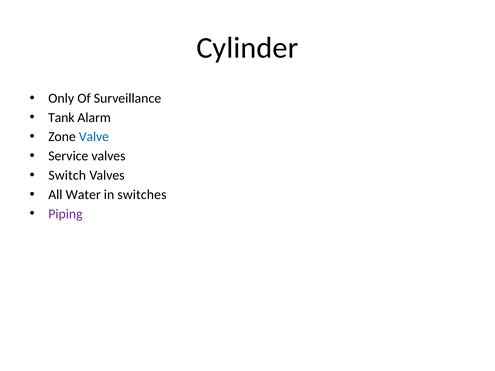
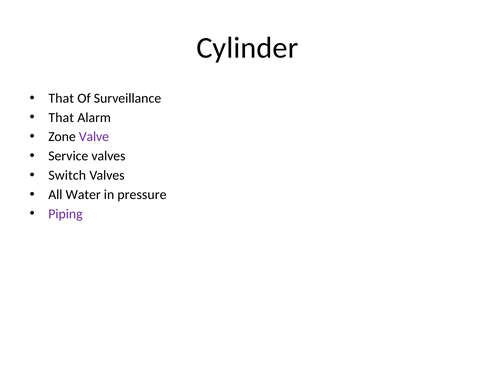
Only at (61, 98): Only -> That
Tank at (61, 118): Tank -> That
Valve colour: blue -> purple
switches: switches -> pressure
